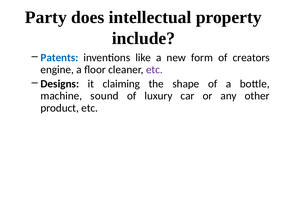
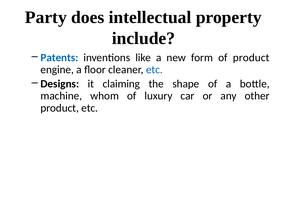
of creators: creators -> product
etc at (154, 70) colour: purple -> blue
sound: sound -> whom
